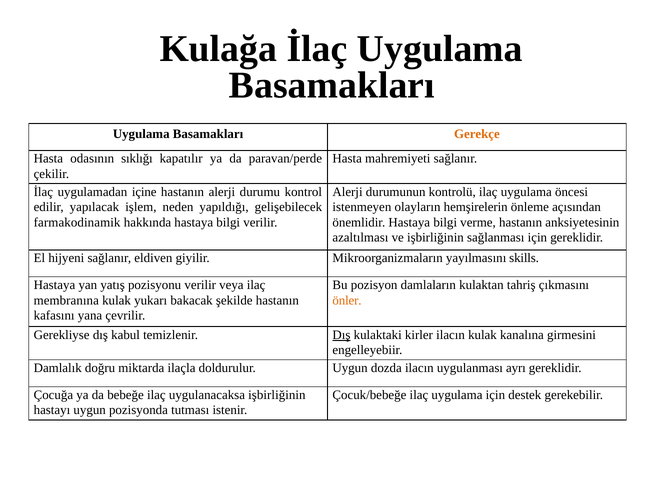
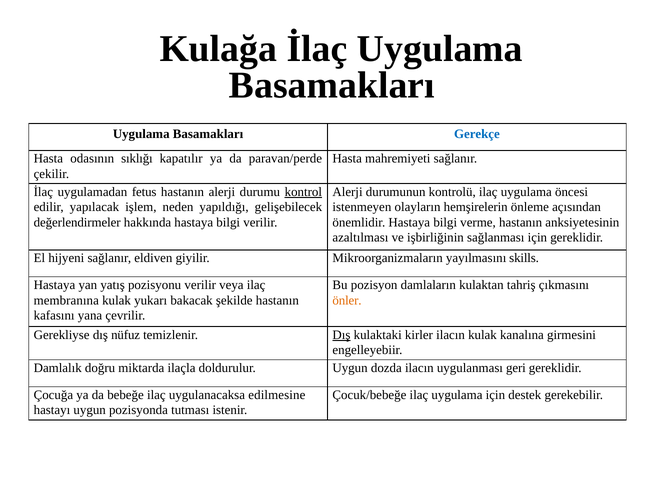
Gerekçe colour: orange -> blue
içine: içine -> fetus
kontrol underline: none -> present
farmakodinamik: farmakodinamik -> değerlendirmeler
kabul: kabul -> nüfuz
ayrı: ayrı -> geri
uygulanacaksa işbirliğinin: işbirliğinin -> edilmesine
